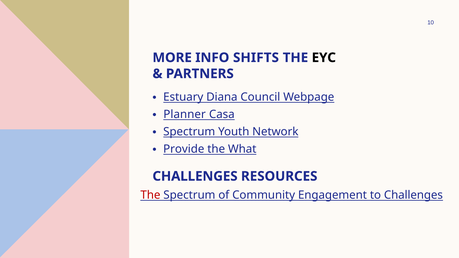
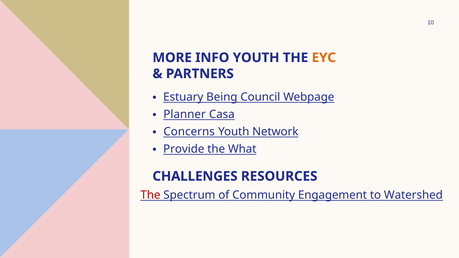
INFO SHIFTS: SHIFTS -> YOUTH
EYC colour: black -> orange
Diana: Diana -> Being
Spectrum at (189, 132): Spectrum -> Concerns
to Challenges: Challenges -> Watershed
